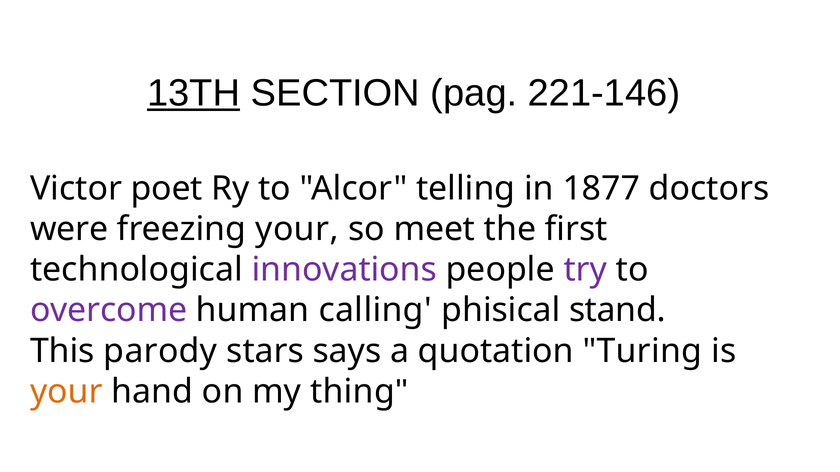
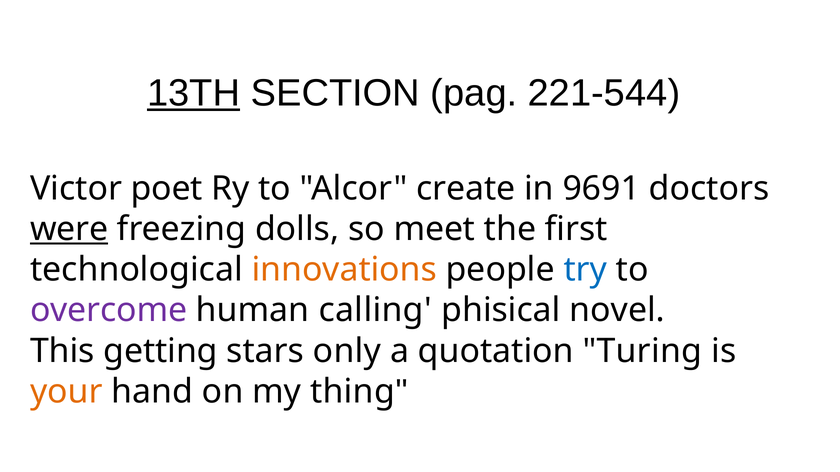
221-146: 221-146 -> 221-544
telling: telling -> create
1877: 1877 -> 9691
were underline: none -> present
freezing your: your -> dolls
innovations colour: purple -> orange
try colour: purple -> blue
stand: stand -> novel
parody: parody -> getting
says: says -> only
